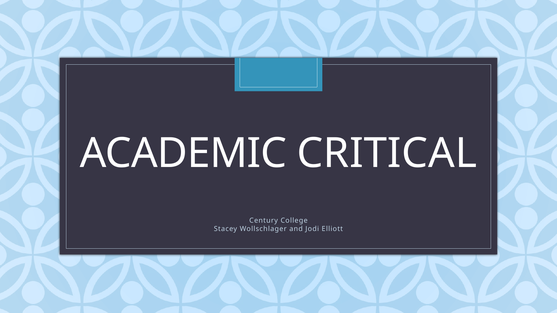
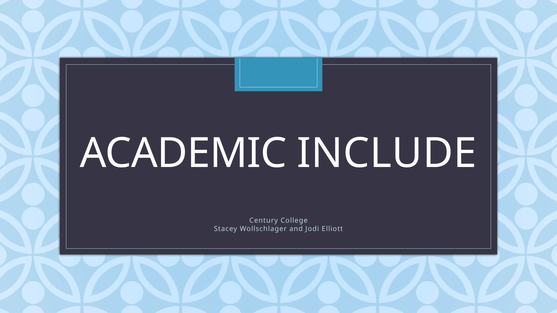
CRITICAL: CRITICAL -> INCLUDE
